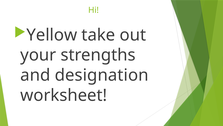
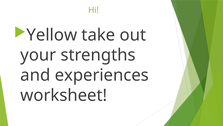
designation: designation -> experiences
